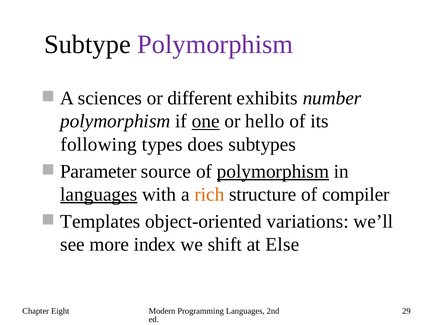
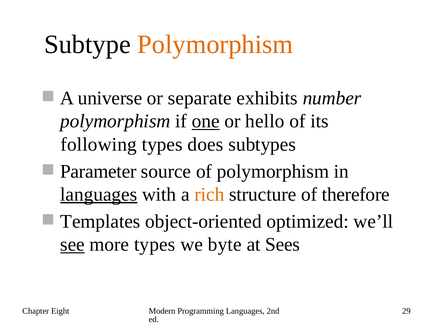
Polymorphism at (215, 44) colour: purple -> orange
sciences: sciences -> universe
different: different -> separate
polymorphism at (273, 171) underline: present -> none
compiler: compiler -> therefore
variations: variations -> optimized
see underline: none -> present
more index: index -> types
shift: shift -> byte
Else: Else -> Sees
